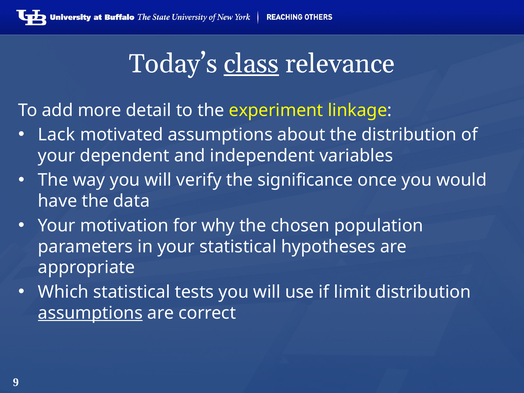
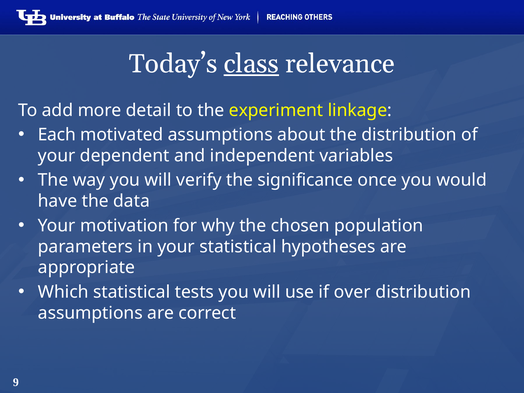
Lack: Lack -> Each
limit: limit -> over
assumptions at (90, 313) underline: present -> none
